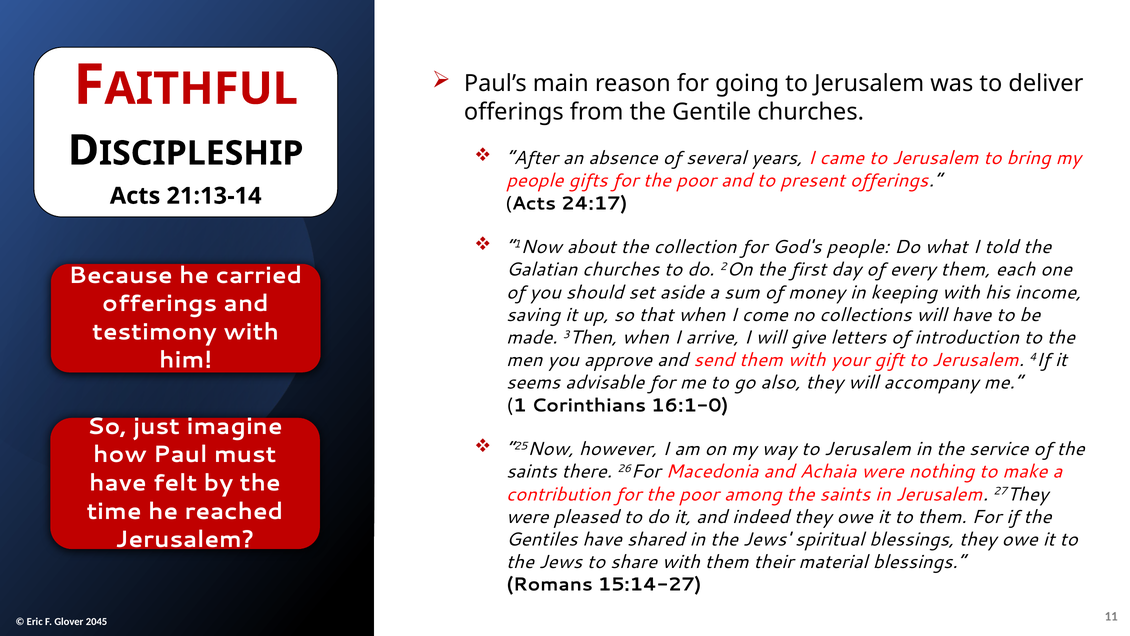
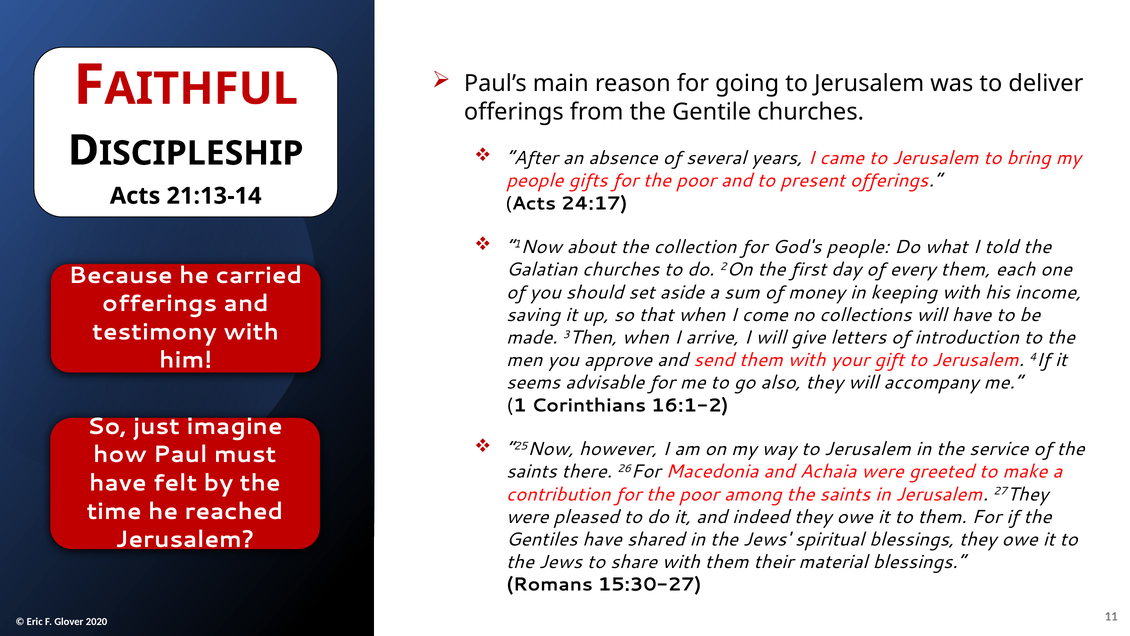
16:1-0: 16:1-0 -> 16:1-2
nothing: nothing -> greeted
15:14-27: 15:14-27 -> 15:30-27
2045: 2045 -> 2020
